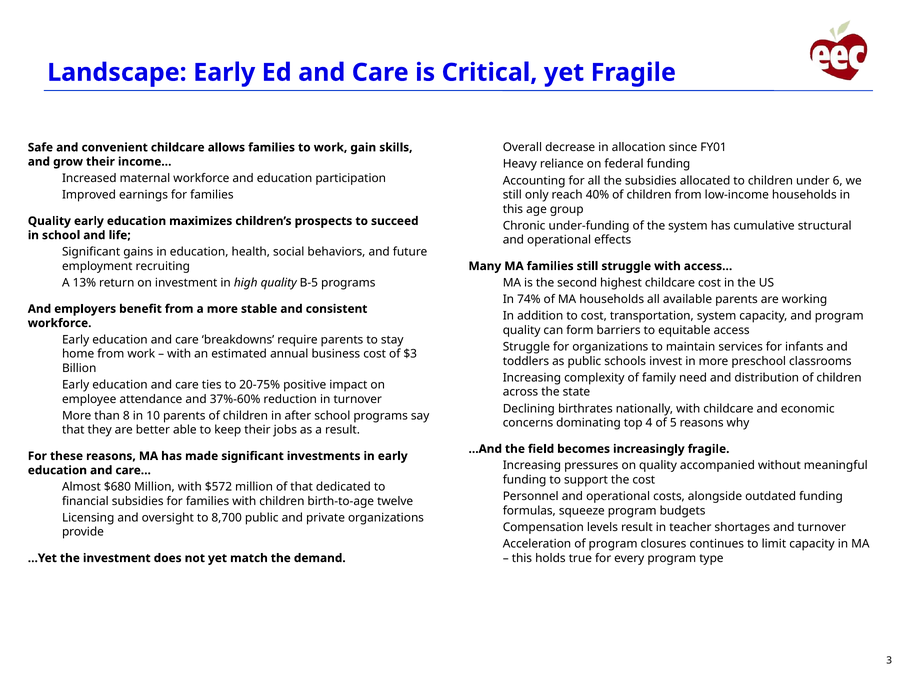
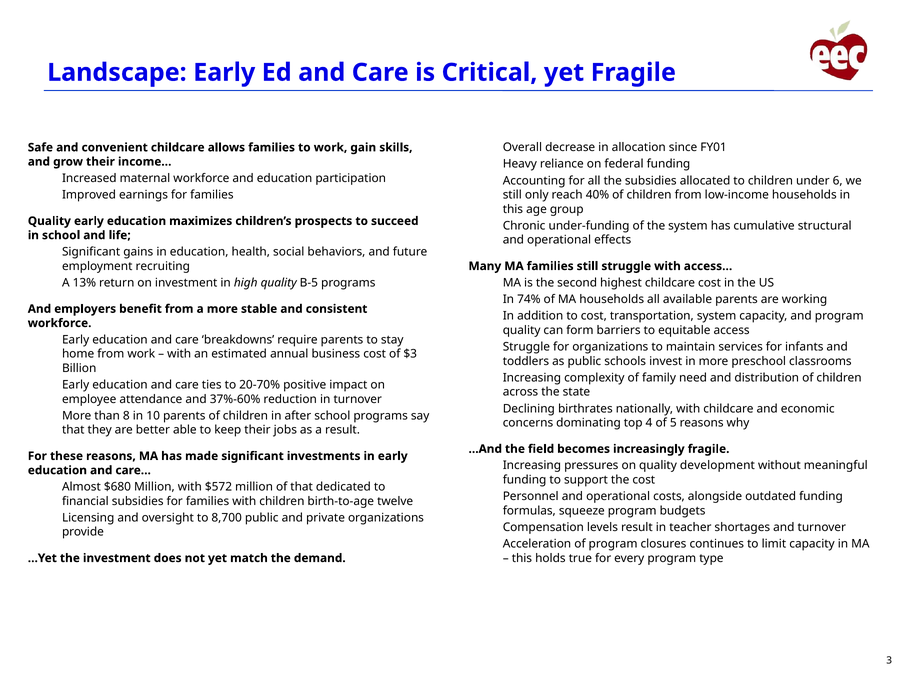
20-75%: 20-75% -> 20-70%
accompanied: accompanied -> development
